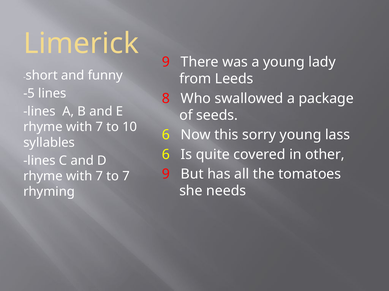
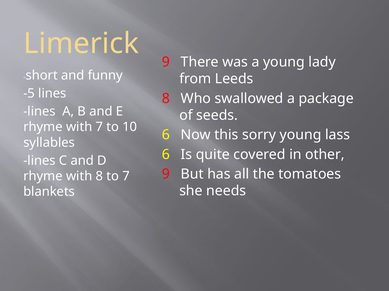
7 at (99, 177): 7 -> 8
rhyming: rhyming -> blankets
